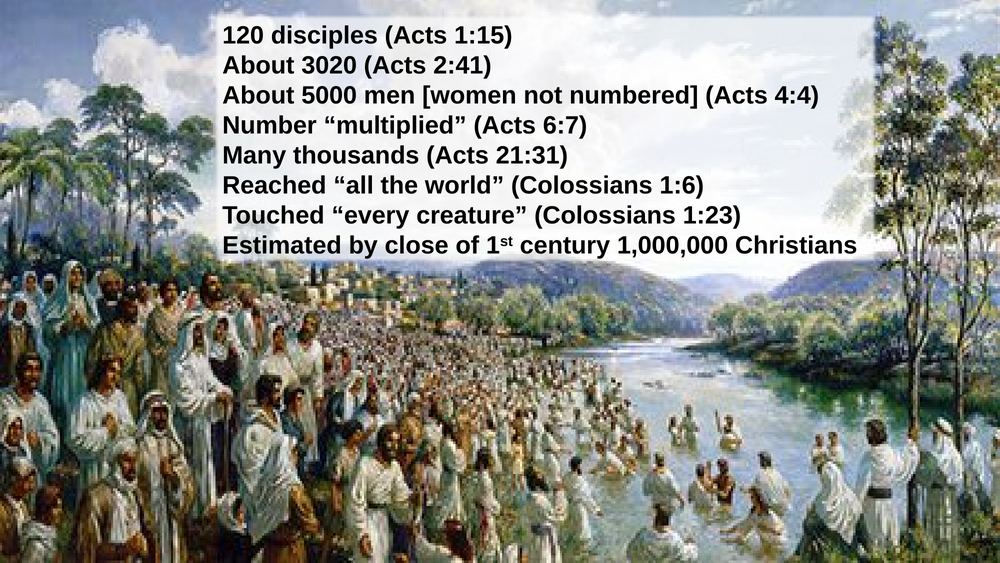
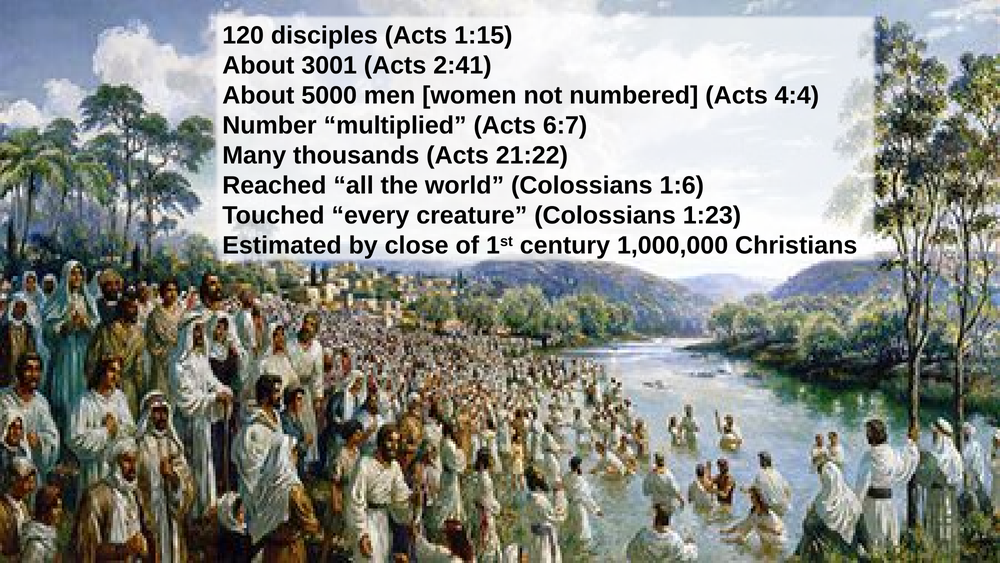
3020: 3020 -> 3001
21:31: 21:31 -> 21:22
